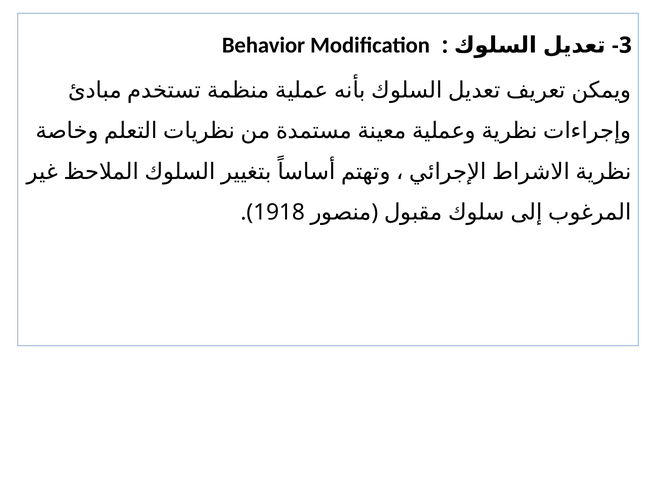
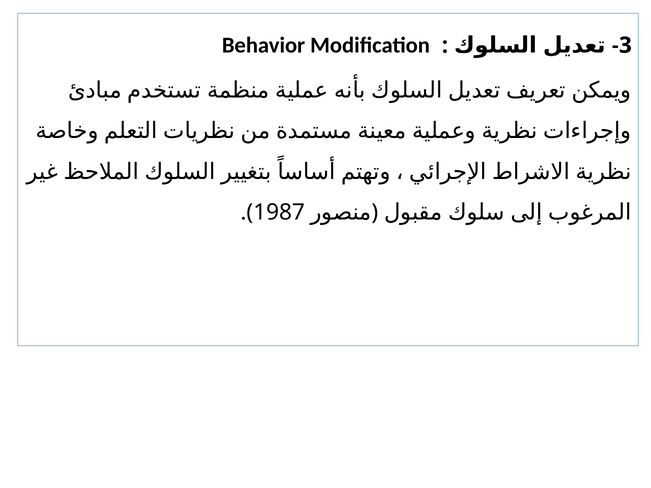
1918: 1918 -> 1987
